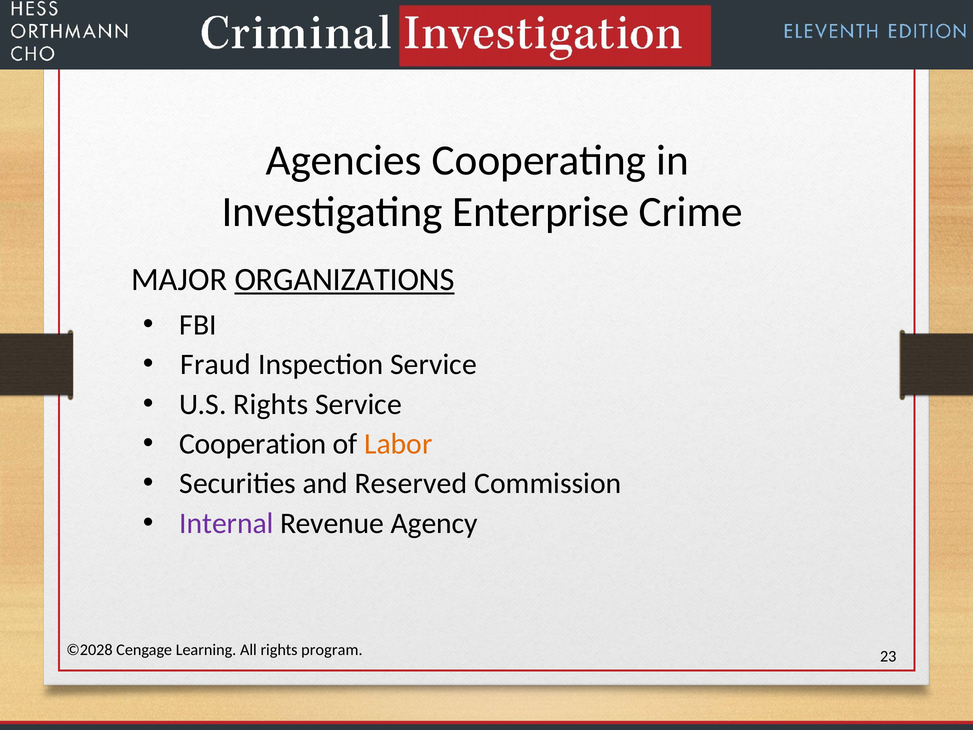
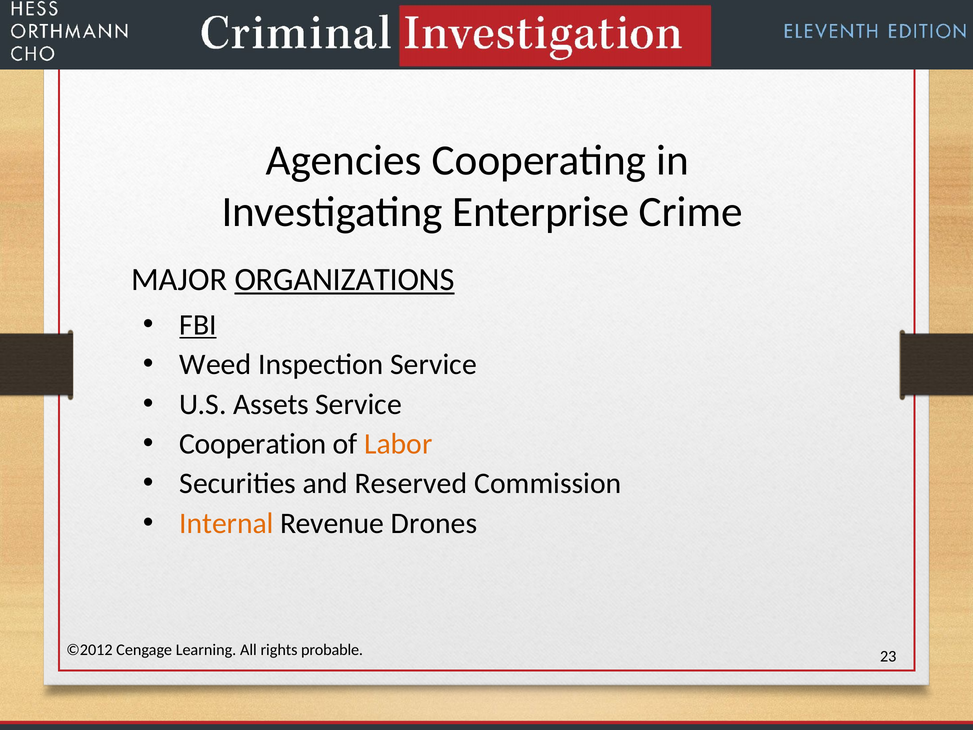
FBI underline: none -> present
Fraud: Fraud -> Weed
U.S Rights: Rights -> Assets
Internal colour: purple -> orange
Agency: Agency -> Drones
©2028: ©2028 -> ©2012
program: program -> probable
